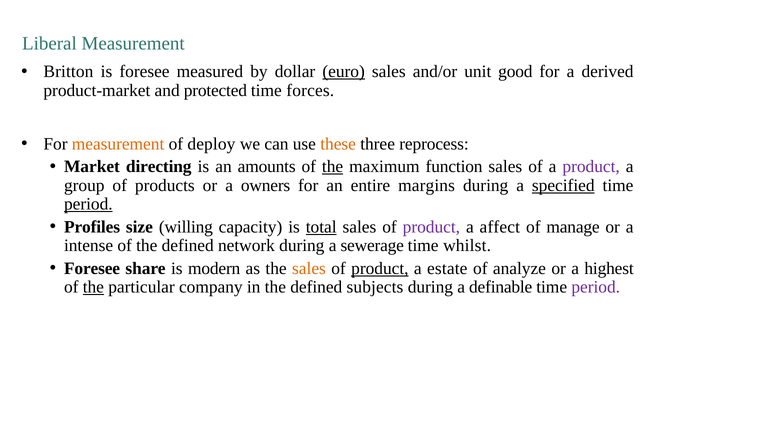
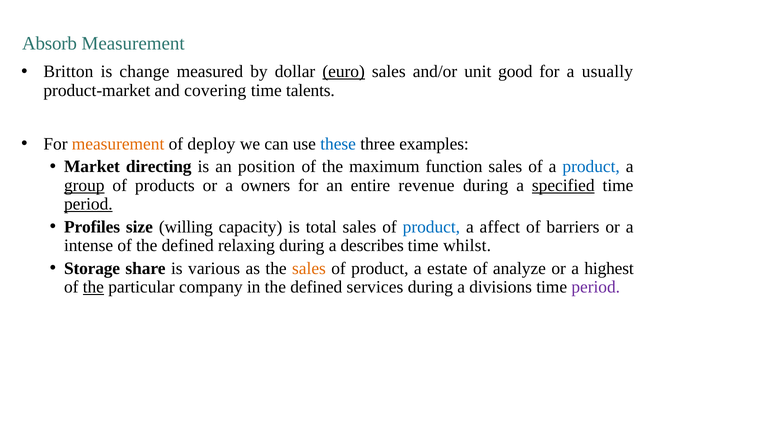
Liberal: Liberal -> Absorb
is foresee: foresee -> change
derived: derived -> usually
protected: protected -> covering
forces: forces -> talents
these colour: orange -> blue
reprocess: reprocess -> examples
amounts: amounts -> position
the at (333, 167) underline: present -> none
product at (591, 167) colour: purple -> blue
group underline: none -> present
margins: margins -> revenue
total underline: present -> none
product at (431, 227) colour: purple -> blue
manage: manage -> barriers
network: network -> relaxing
sewerage: sewerage -> describes
Foresee at (92, 268): Foresee -> Storage
modern: modern -> various
product at (380, 268) underline: present -> none
subjects: subjects -> services
definable: definable -> divisions
